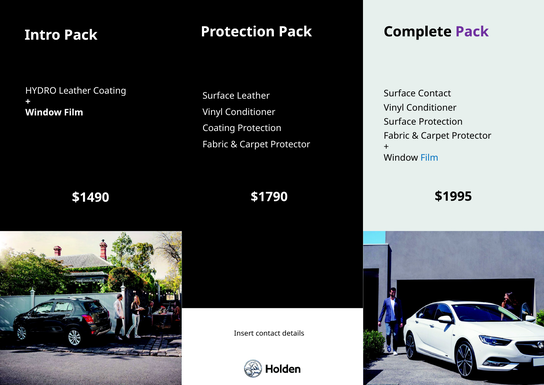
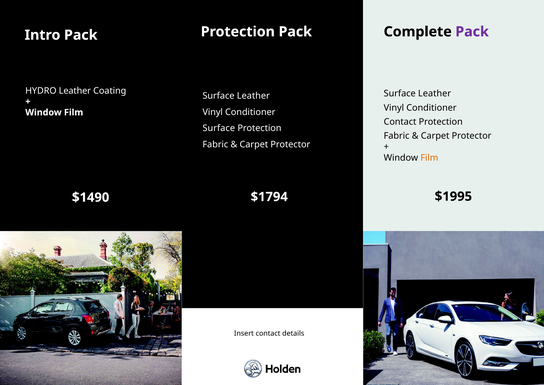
Contact at (435, 94): Contact -> Leather
Surface at (400, 122): Surface -> Contact
Coating at (219, 128): Coating -> Surface
Film at (429, 158) colour: blue -> orange
$1790: $1790 -> $1794
